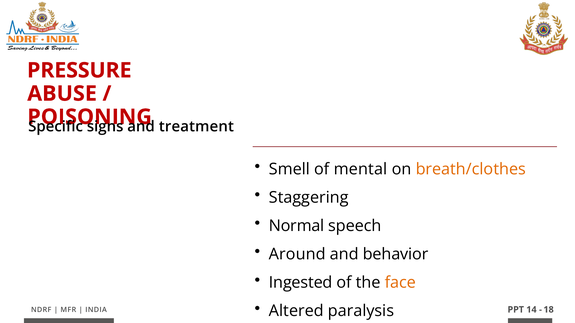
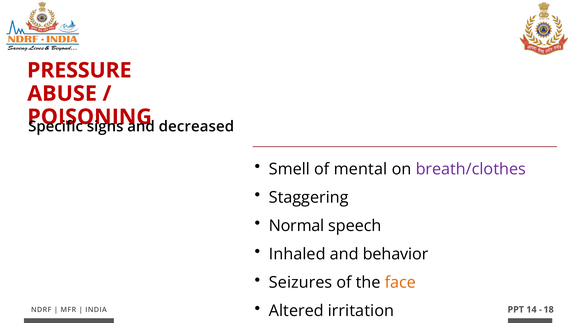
treatment: treatment -> decreased
breath/clothes colour: orange -> purple
Around: Around -> Inhaled
Ingested: Ingested -> Seizures
paralysis: paralysis -> irritation
